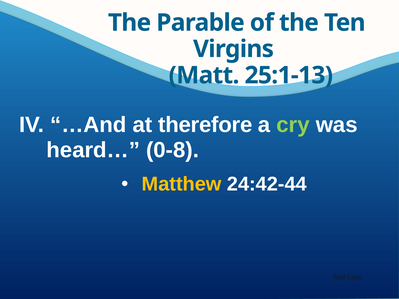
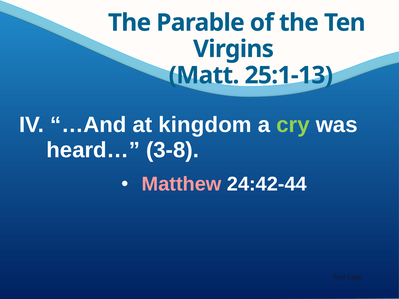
therefore: therefore -> kingdom
0-8: 0-8 -> 3-8
Matthew colour: yellow -> pink
